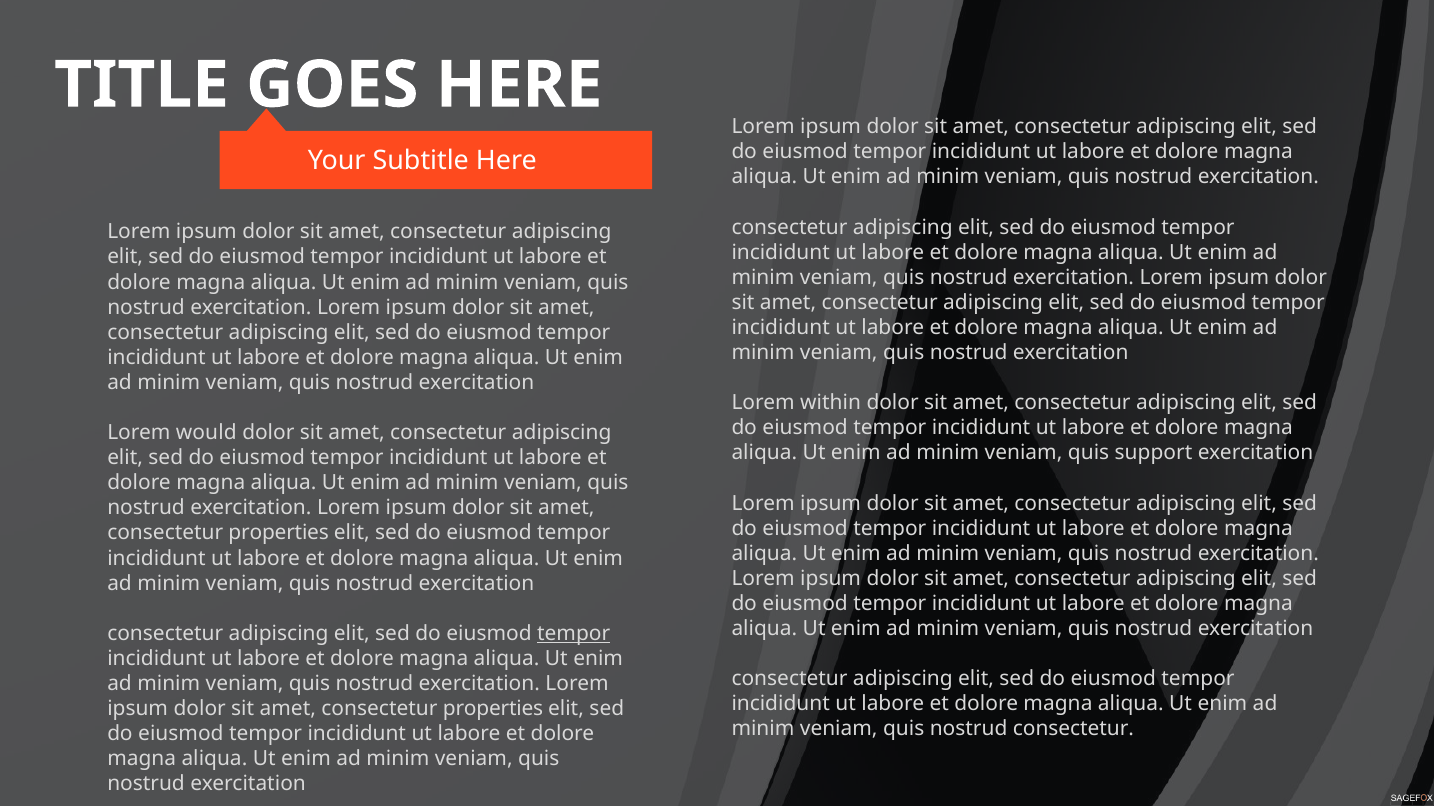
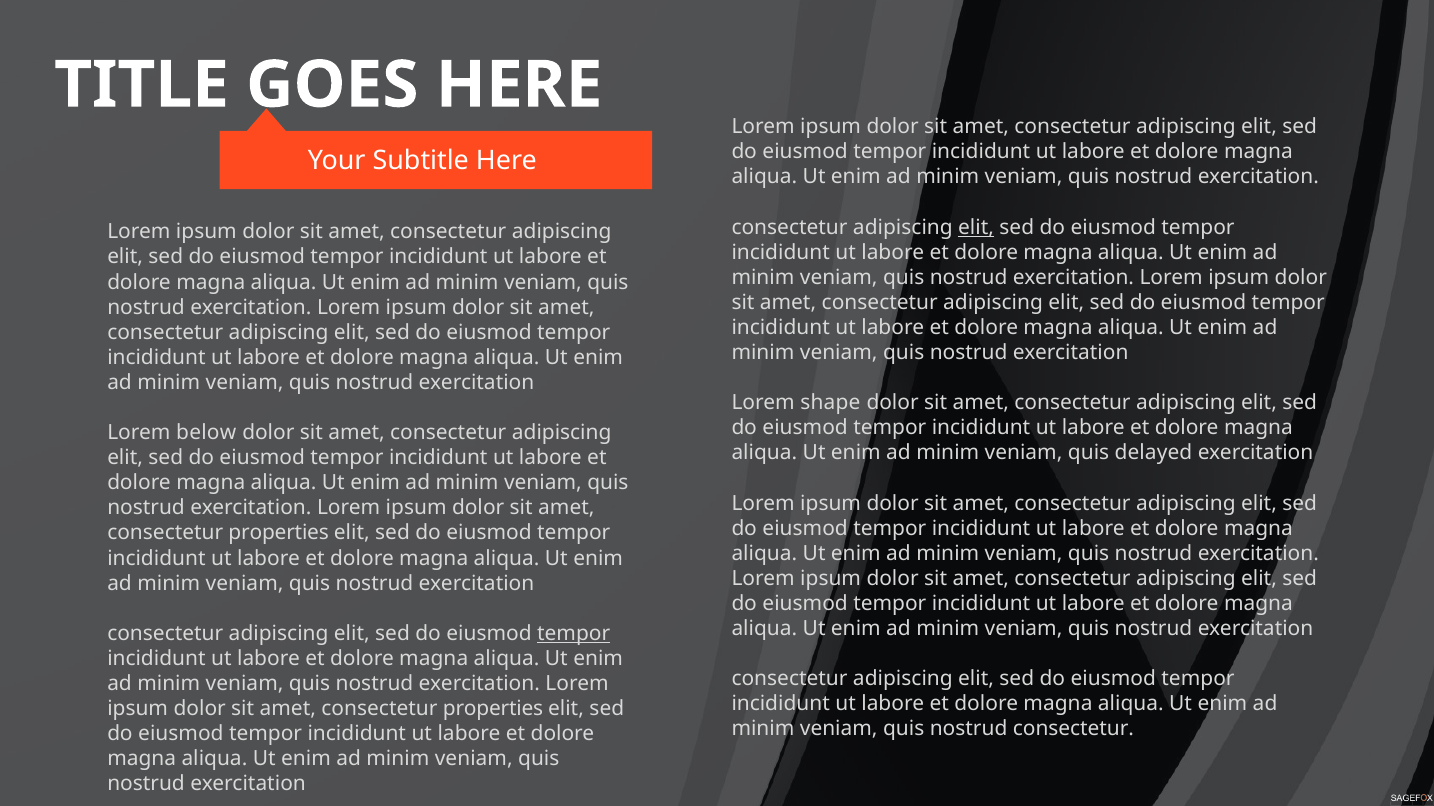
elit at (976, 227) underline: none -> present
within: within -> shape
would: would -> below
support: support -> delayed
